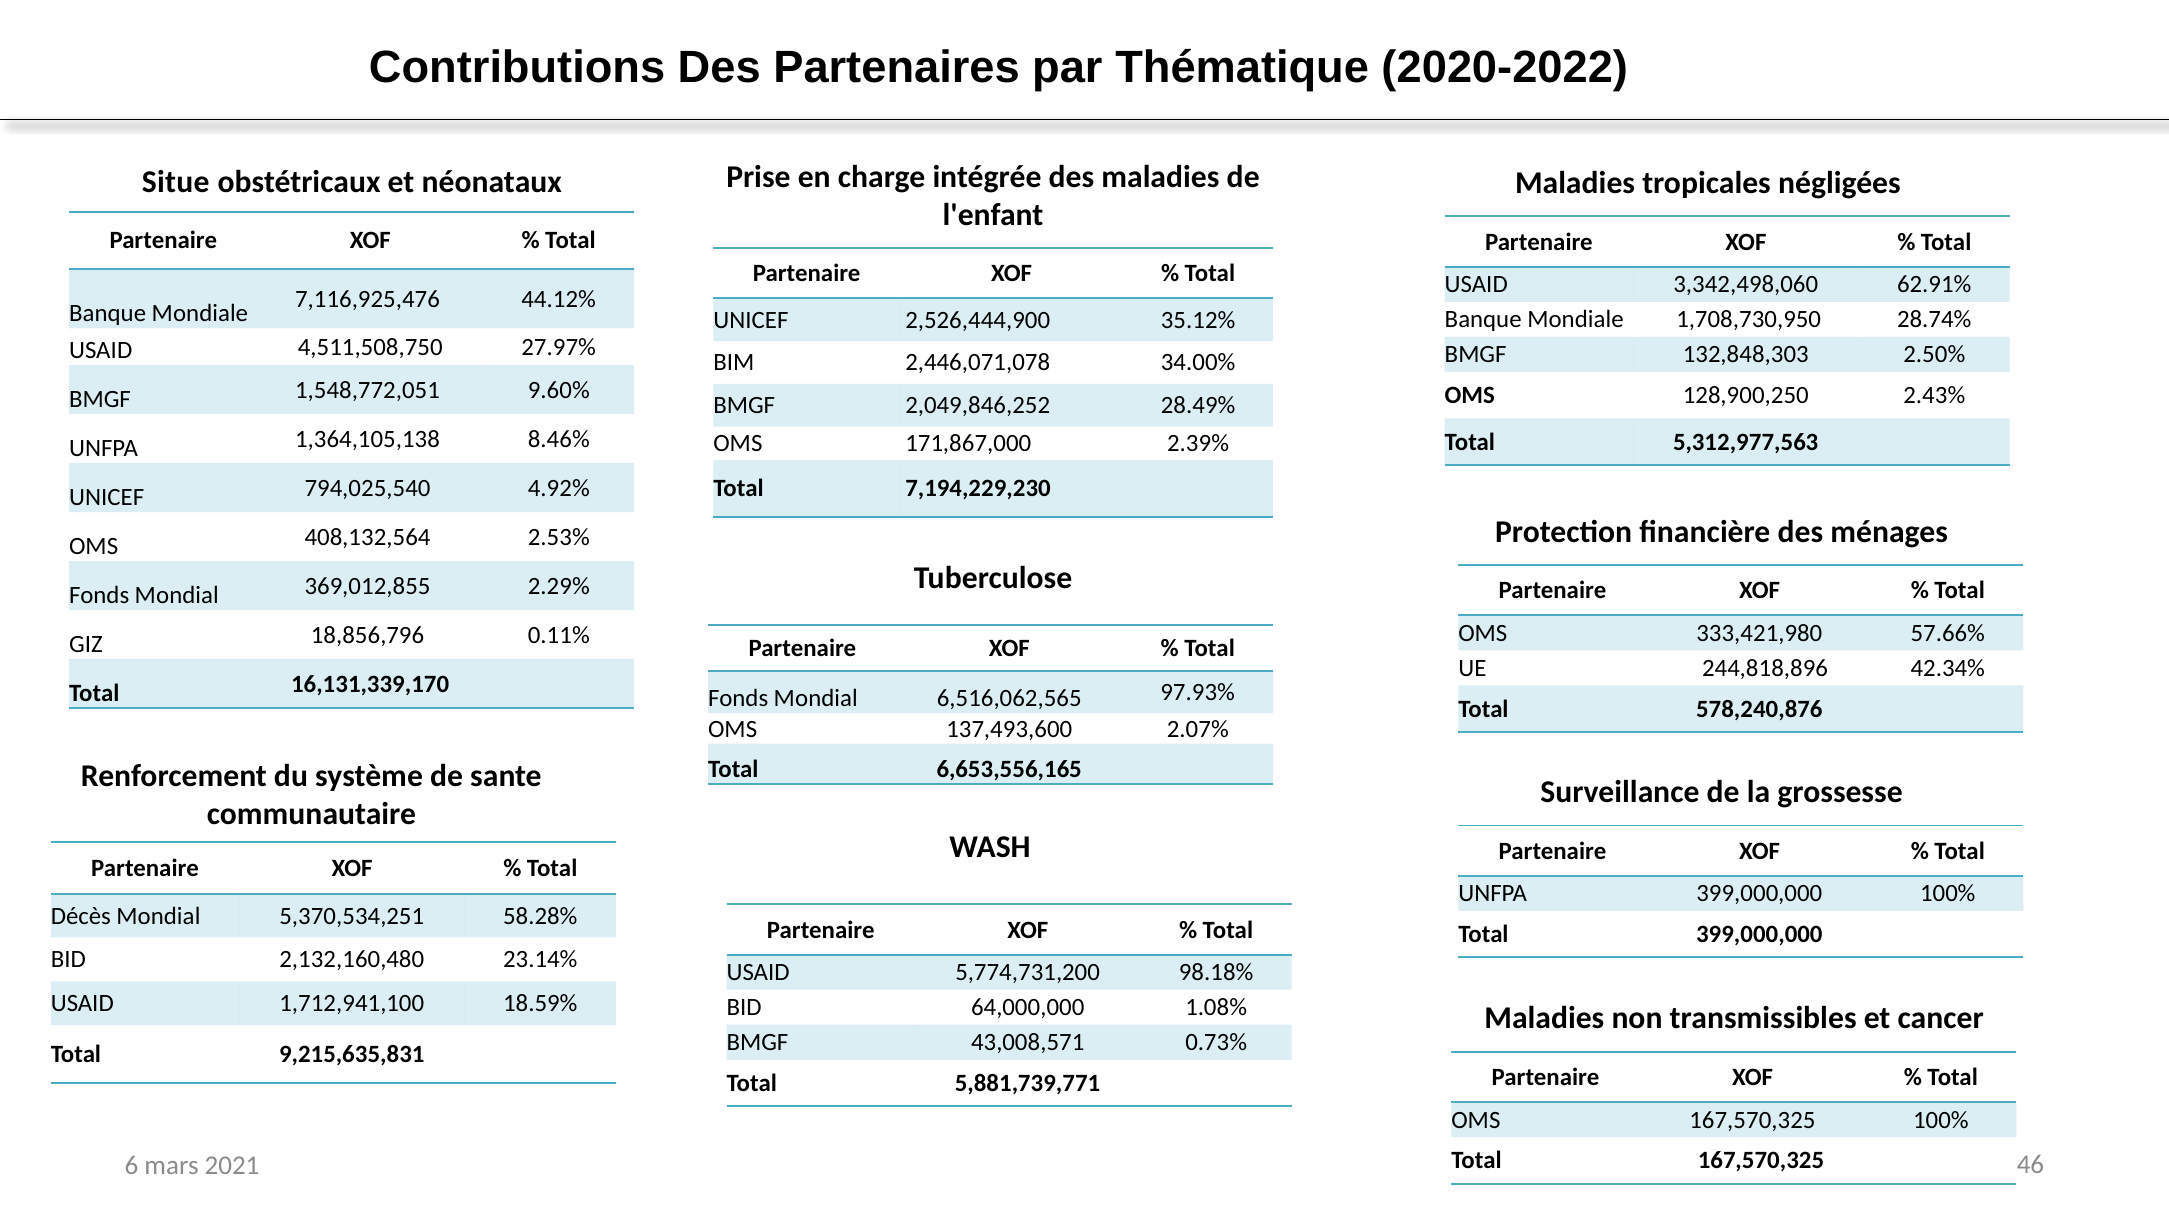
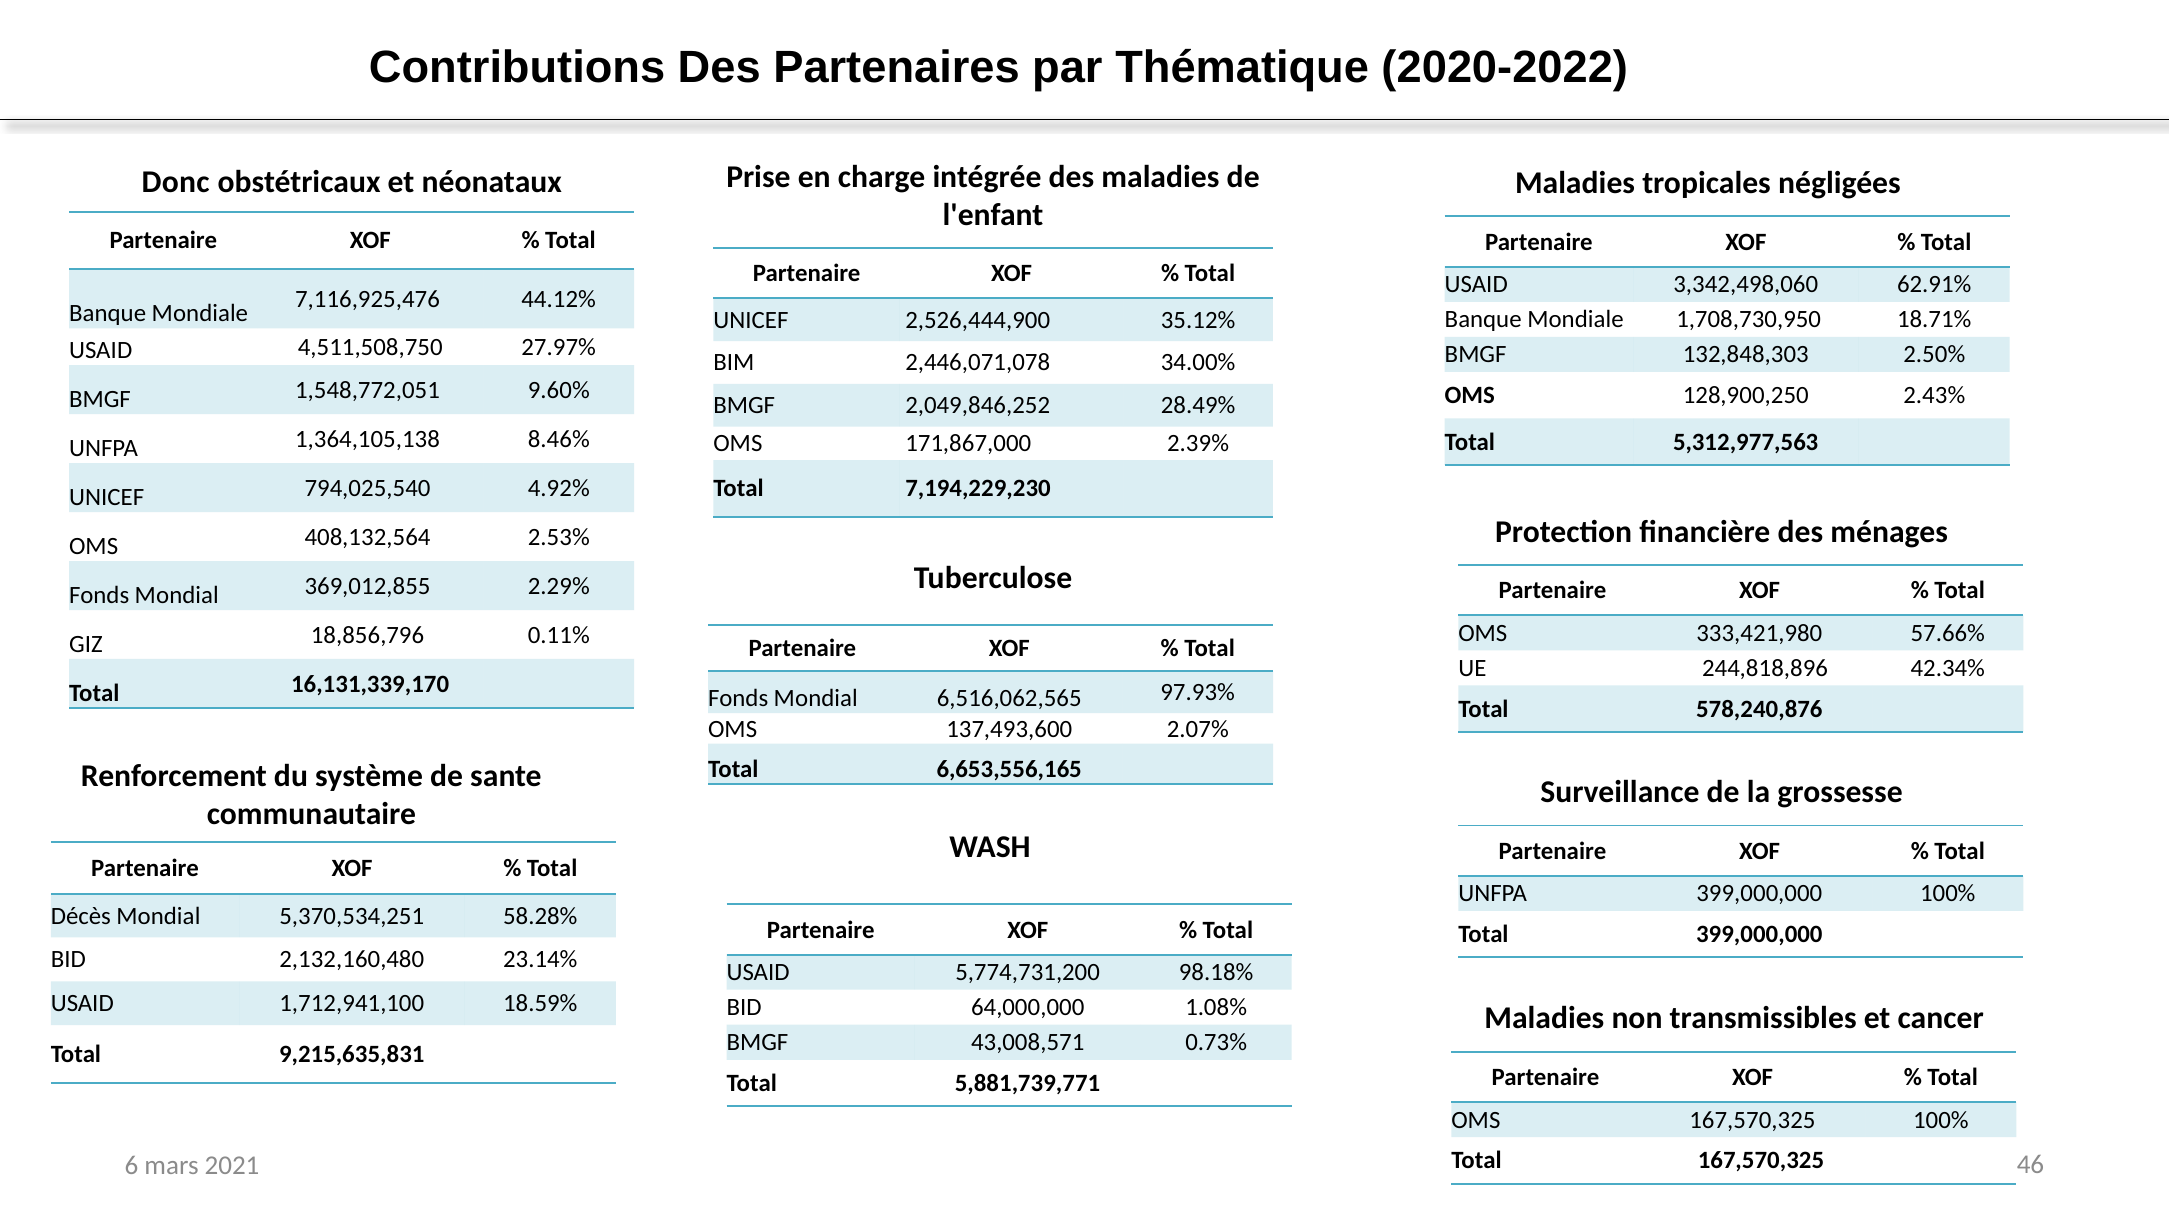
Situe: Situe -> Donc
28.74%: 28.74% -> 18.71%
